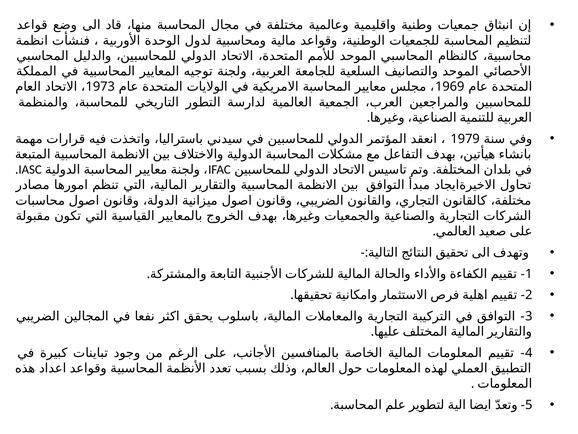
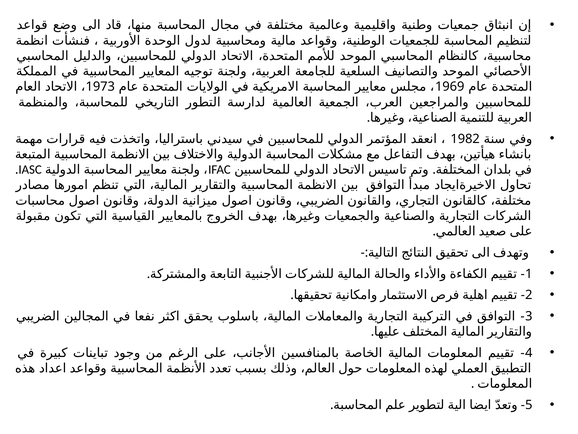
1979: 1979 -> 1982
